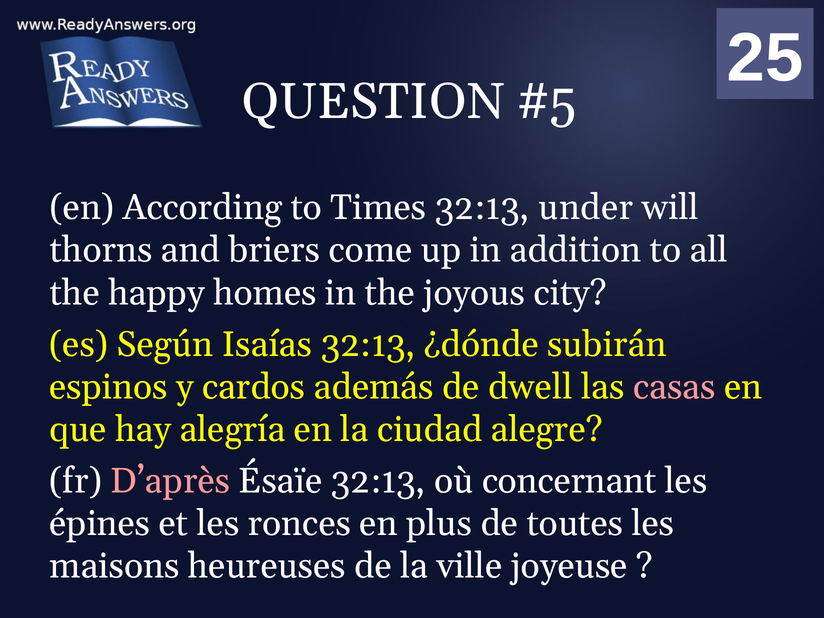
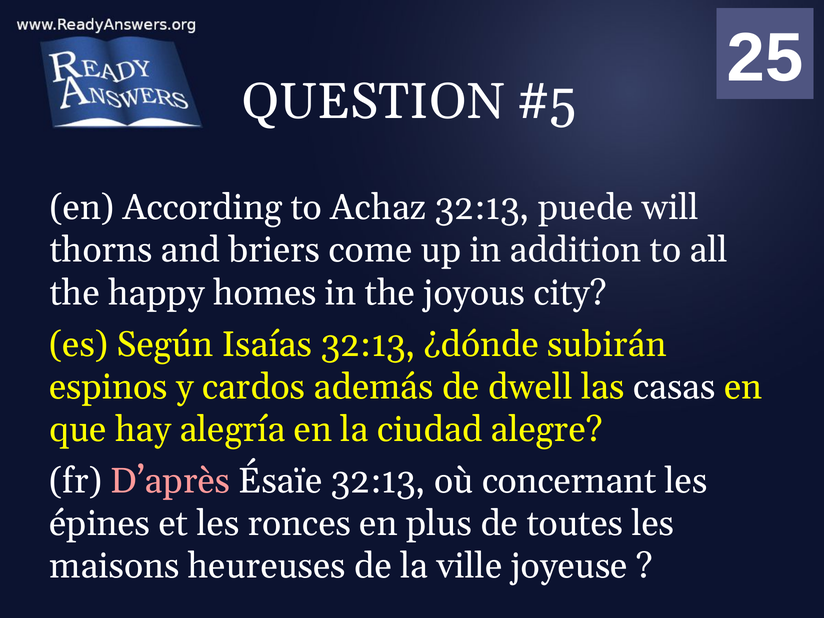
Times: Times -> Achaz
under: under -> puede
casas colour: pink -> white
